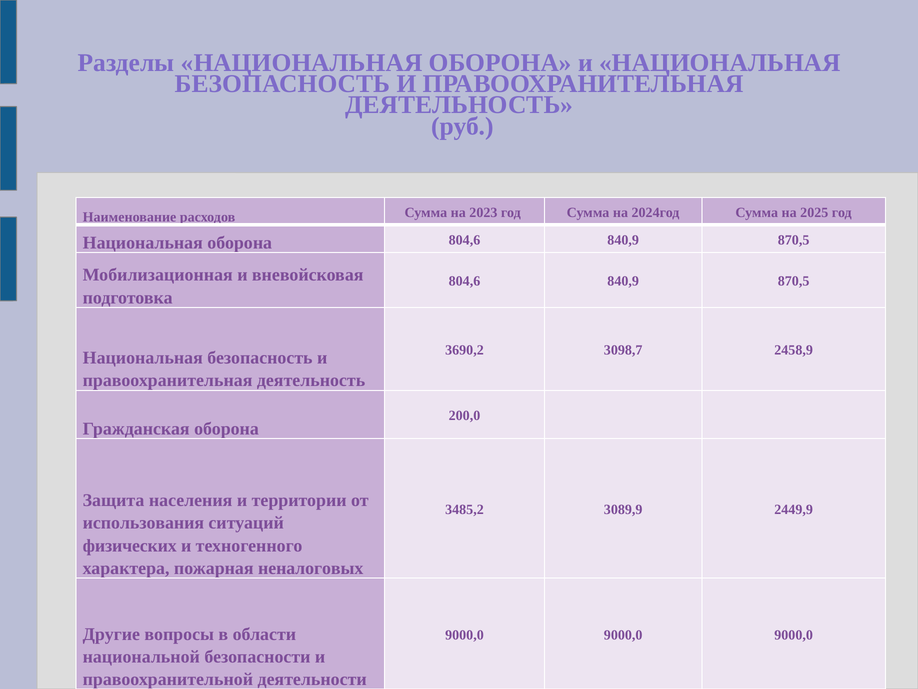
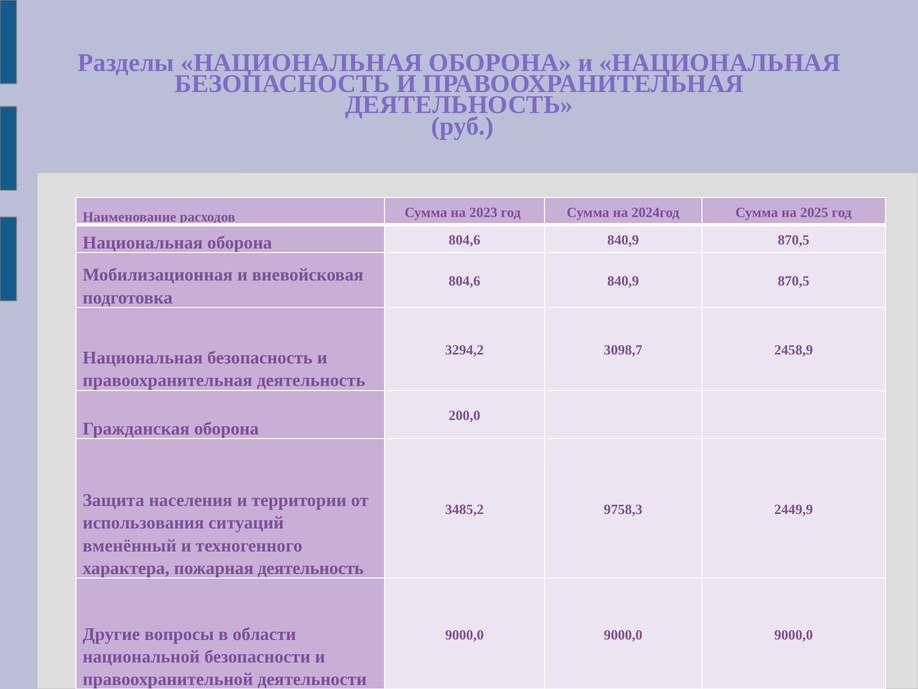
3690,2: 3690,2 -> 3294,2
3089,9: 3089,9 -> 9758,3
физических: физических -> вменённый
пожарная неналоговых: неналоговых -> деятельность
